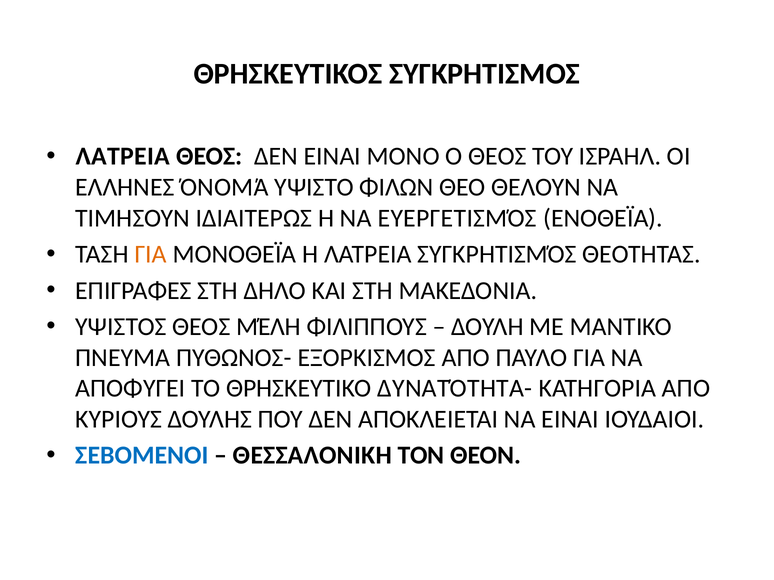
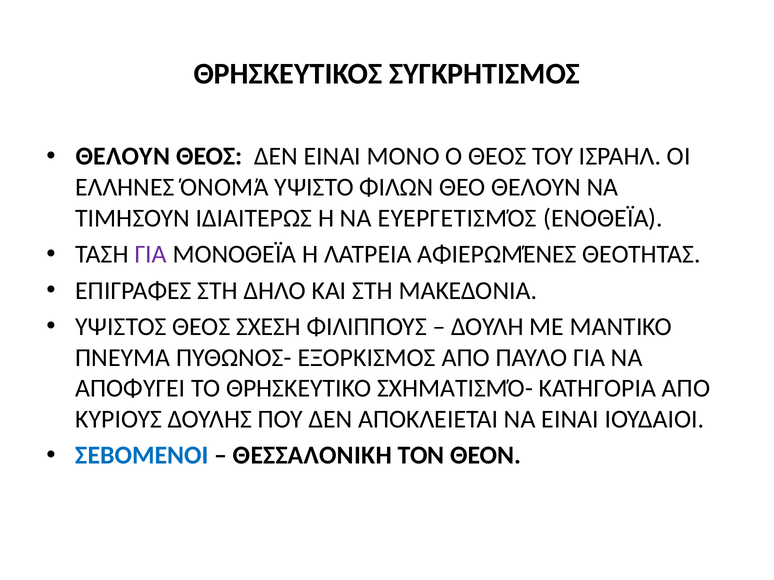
ΛΑΤΡΕΙΑ at (123, 157): ΛΑΤΡΕΙΑ -> ΘΕΛΟΥΝ
ΓΙΑ at (151, 255) colour: orange -> purple
ΣΥΓΚΡΗΤΙΣΜΌΣ: ΣΥΓΚΡΗΤΙΣΜΌΣ -> ΑΦΙΕΡΩΜΈΝΕΣ
ΜΈΛΗ: ΜΈΛΗ -> ΣΧΕΣΗ
ΔΥΝΑΤΌΤΗΤΑ-: ΔΥΝΑΤΌΤΗΤΑ- -> ΣΧΗΜΑΤΙΣΜΌ-
